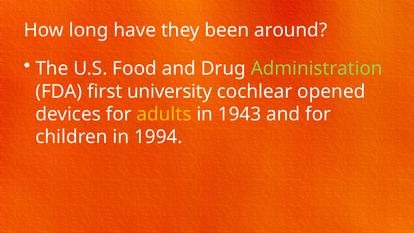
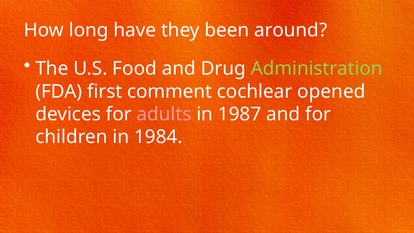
university: university -> comment
adults colour: yellow -> pink
1943: 1943 -> 1987
1994: 1994 -> 1984
